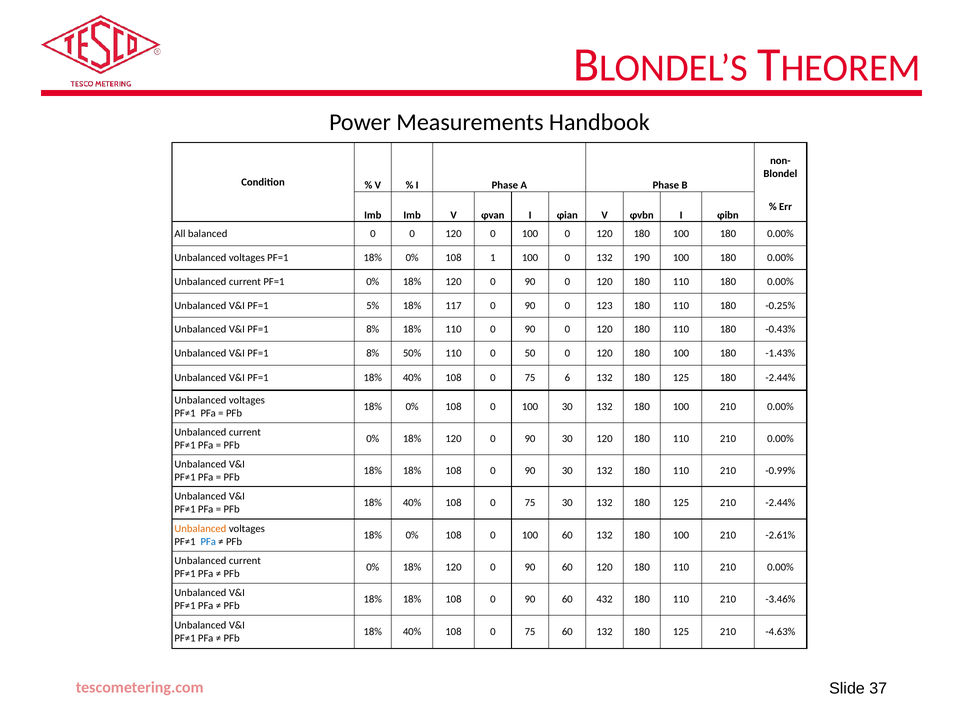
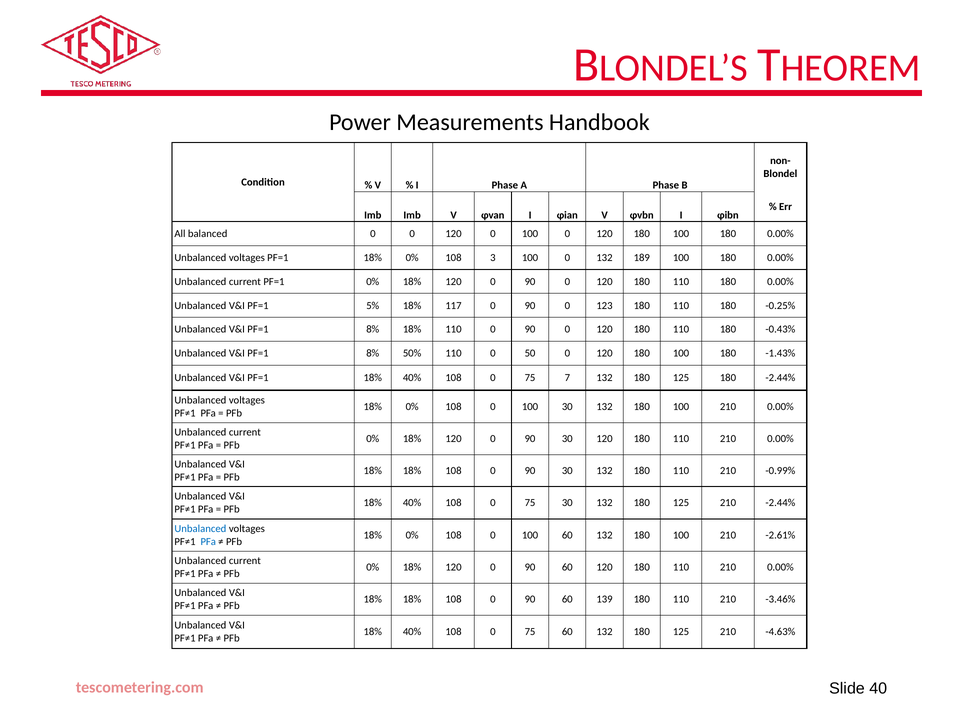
1: 1 -> 3
190: 190 -> 189
6: 6 -> 7
Unbalanced at (200, 529) colour: orange -> blue
432: 432 -> 139
37: 37 -> 40
